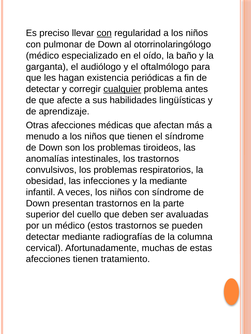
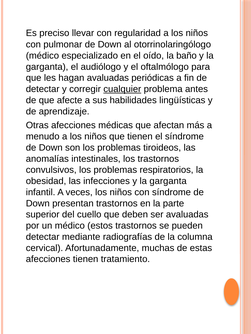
con at (104, 33) underline: present -> none
hagan existencia: existencia -> avaluadas
infecciones y la mediante: mediante -> garganta
